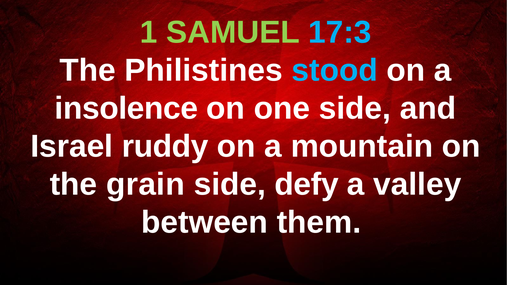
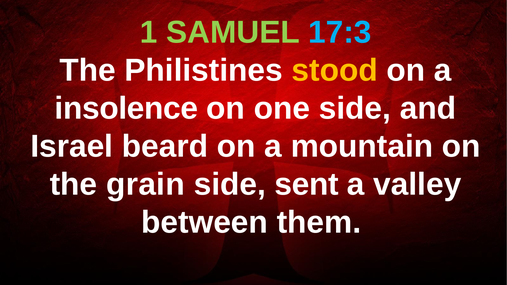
stood colour: light blue -> yellow
ruddy: ruddy -> beard
defy: defy -> sent
